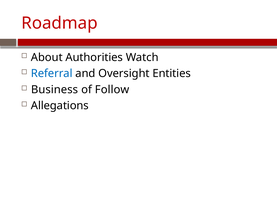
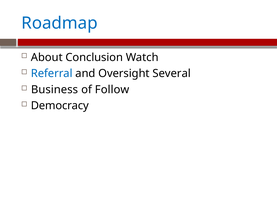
Roadmap colour: red -> blue
Authorities: Authorities -> Conclusion
Entities: Entities -> Several
Allegations: Allegations -> Democracy
